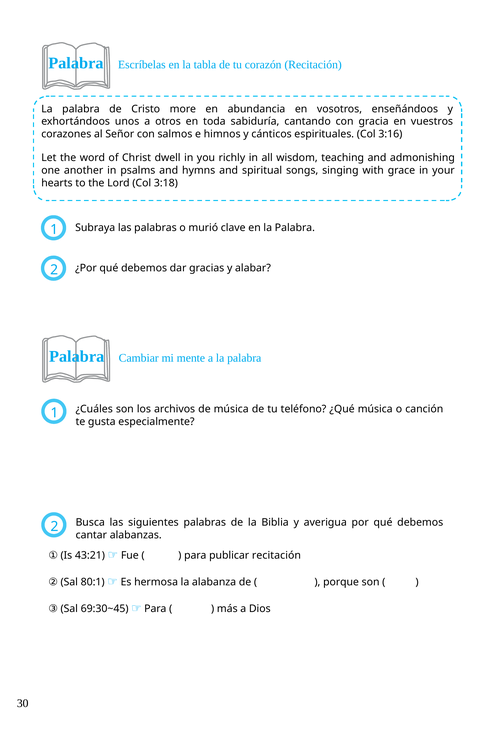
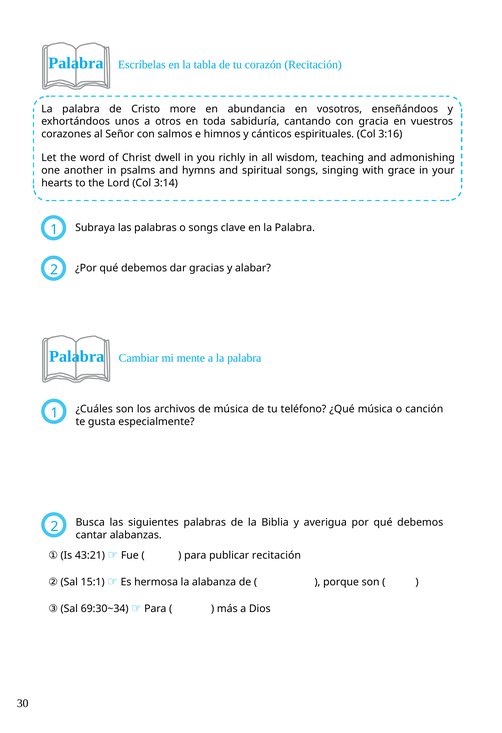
3:18: 3:18 -> 3:14
o murió: murió -> songs
80:1: 80:1 -> 15:1
69:30~45: 69:30~45 -> 69:30~34
